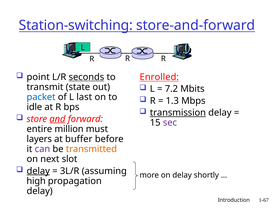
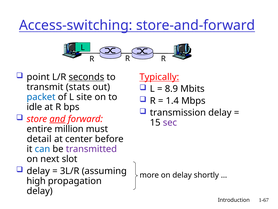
Station-switching: Station-switching -> Access-switching
Enrolled: Enrolled -> Typically
state: state -> stats
7.2: 7.2 -> 8.9
last: last -> site
1.3: 1.3 -> 1.4
transmission underline: present -> none
layers: layers -> detail
buffer: buffer -> center
can colour: purple -> blue
transmitted colour: orange -> purple
delay at (38, 171) underline: present -> none
